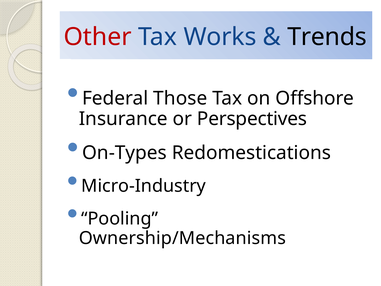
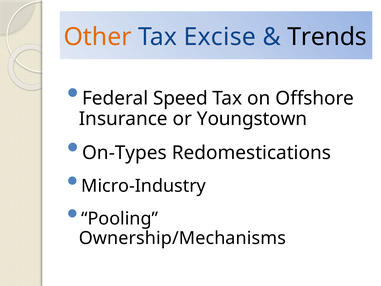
Other colour: red -> orange
Works: Works -> Excise
Those: Those -> Speed
Perspectives: Perspectives -> Youngstown
